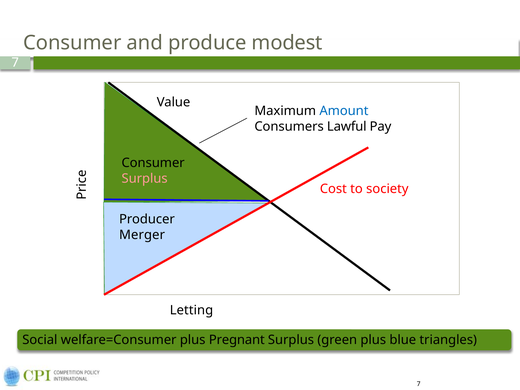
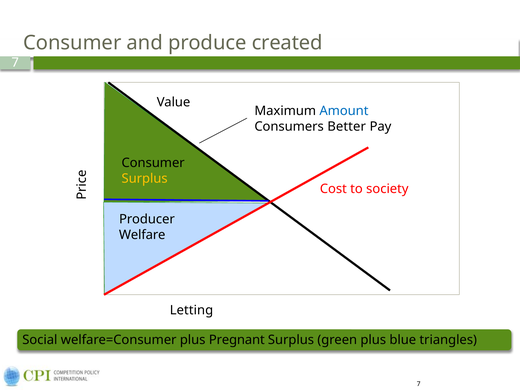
modest: modest -> created
Lawful: Lawful -> Better
Surplus at (145, 179) colour: pink -> yellow
Merger: Merger -> Welfare
